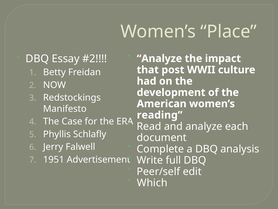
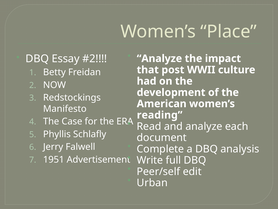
Which: Which -> Urban
